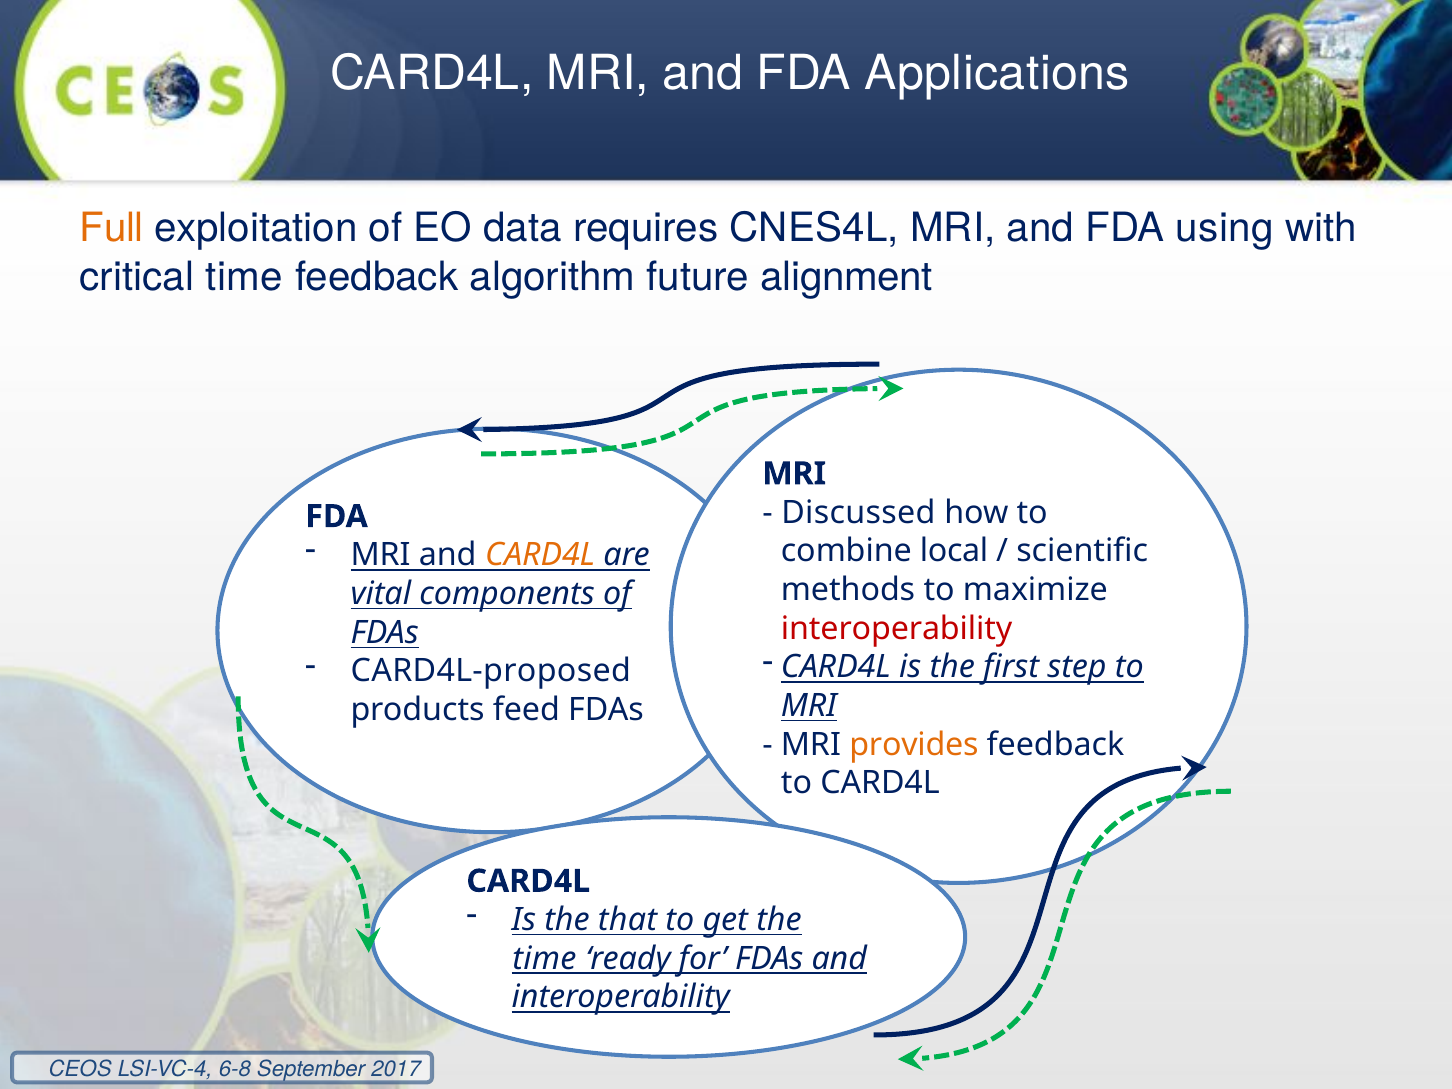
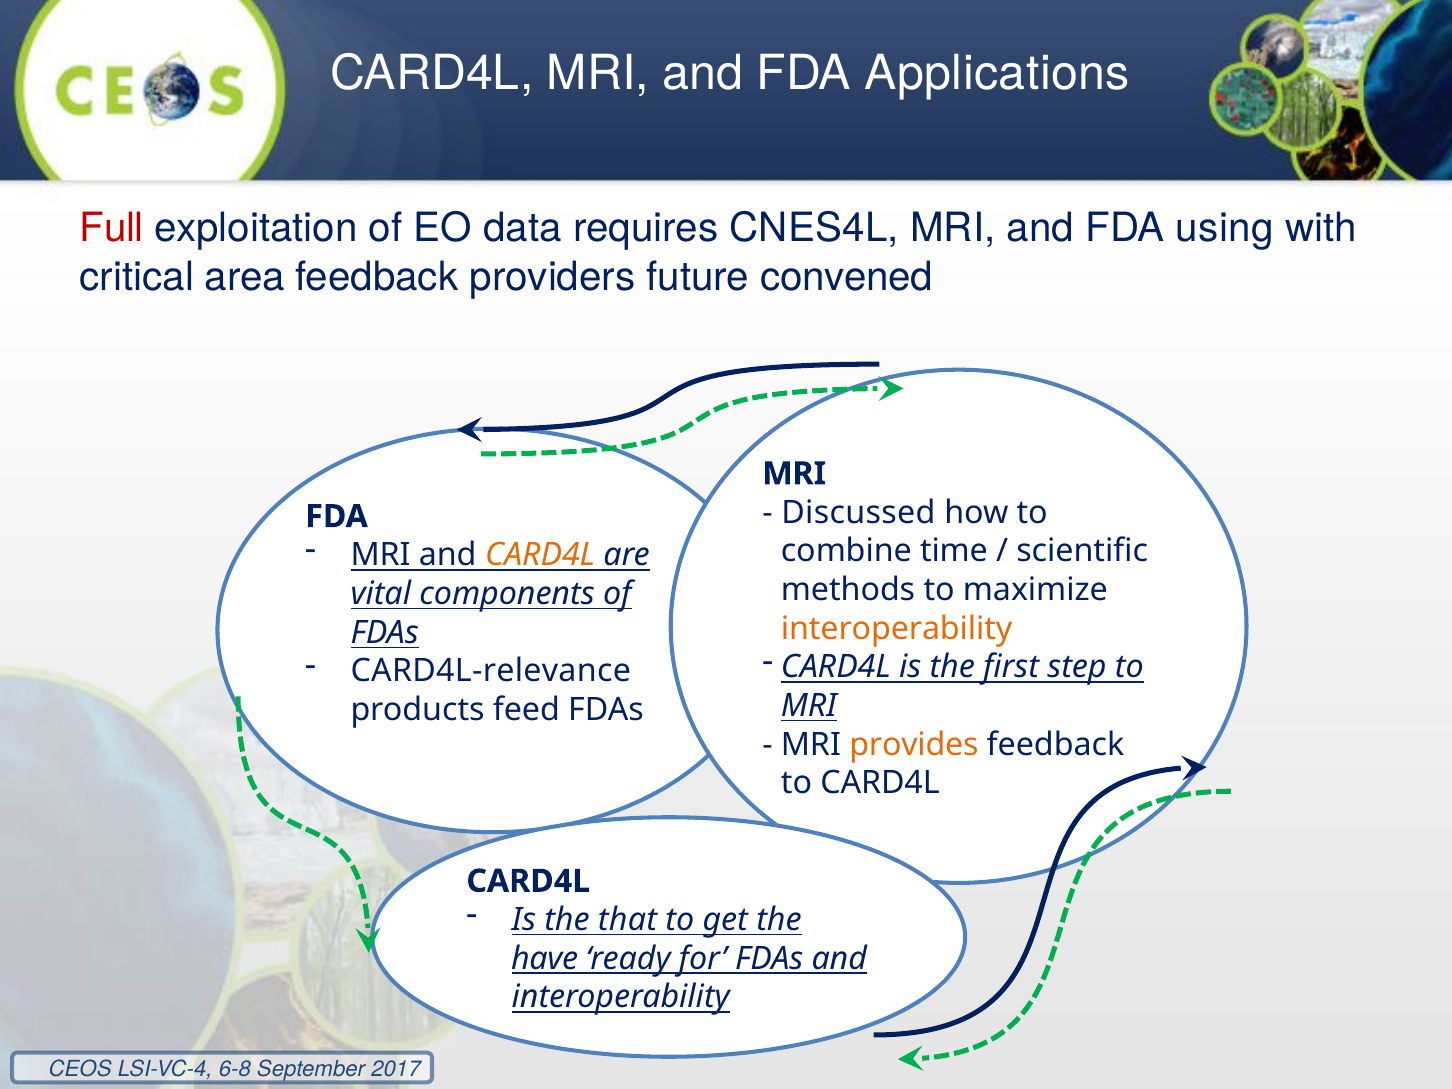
Full colour: orange -> red
critical time: time -> area
algorithm: algorithm -> providers
alignment: alignment -> convened
local: local -> time
interoperability at (897, 629) colour: red -> orange
CARD4L-proposed: CARD4L-proposed -> CARD4L-relevance
time at (544, 959): time -> have
